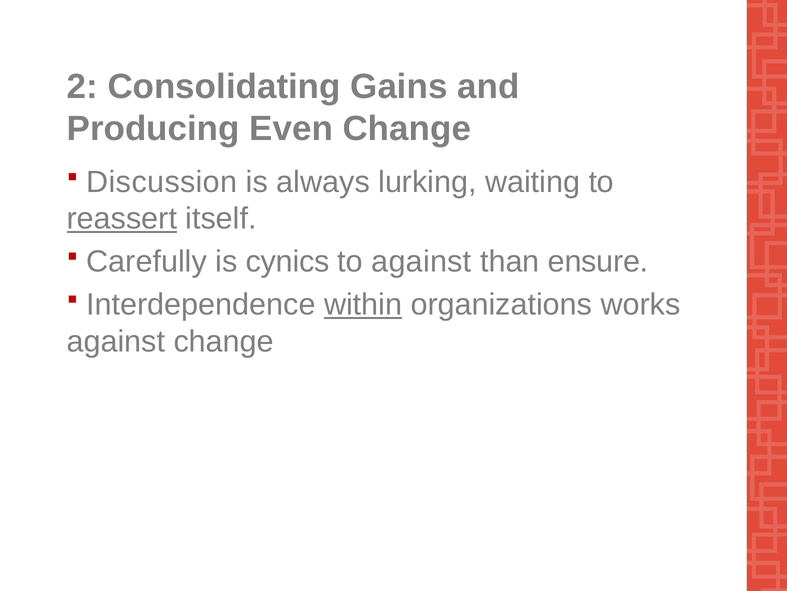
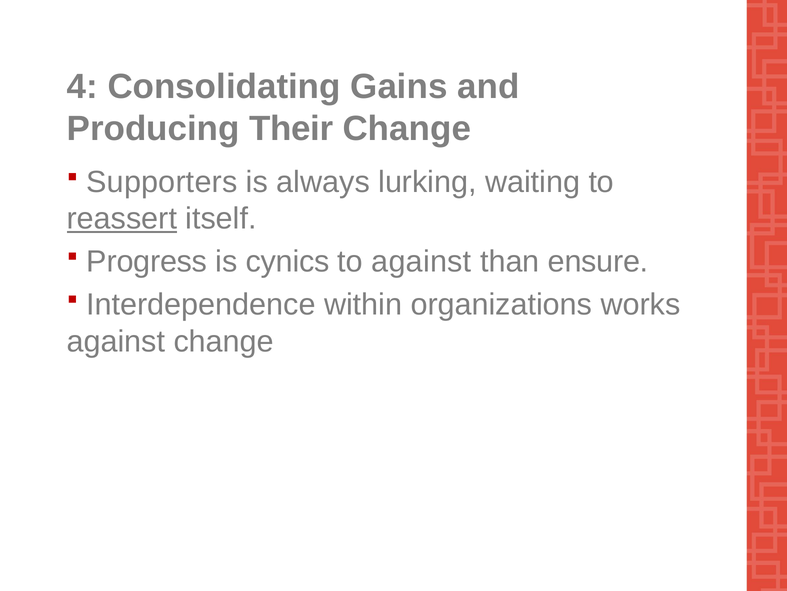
2: 2 -> 4
Even: Even -> Their
Discussion: Discussion -> Supporters
Carefully: Carefully -> Progress
within underline: present -> none
